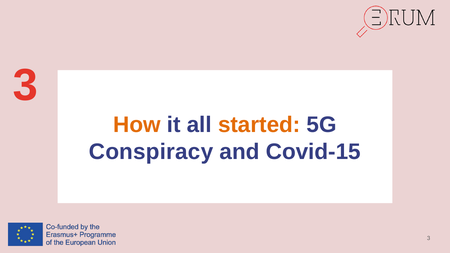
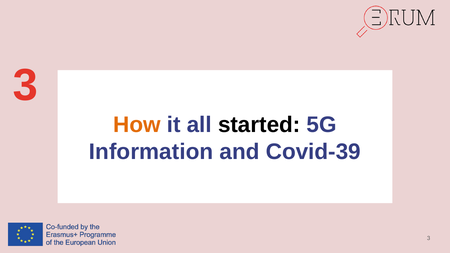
started colour: orange -> black
Conspiracy: Conspiracy -> Information
Covid-15: Covid-15 -> Covid-39
